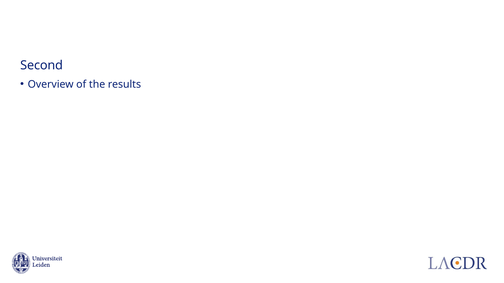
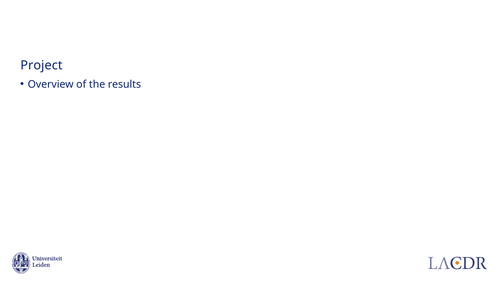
Second: Second -> Project
